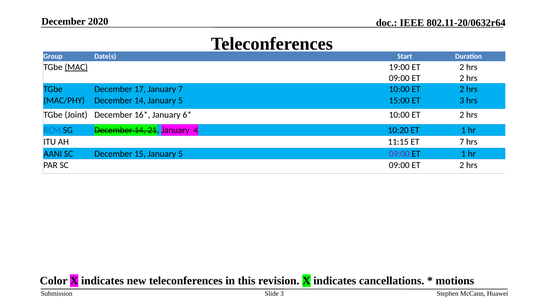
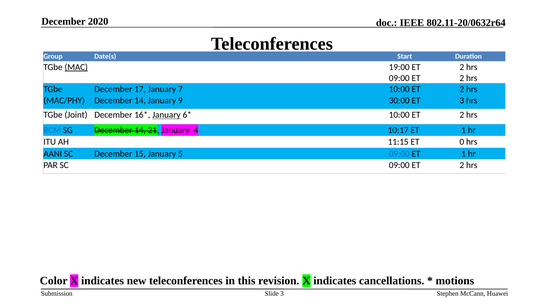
14 January 5: 5 -> 9
15:00: 15:00 -> 30:00
January at (166, 115) underline: none -> present
10:20: 10:20 -> 10:17
ET 7: 7 -> 0
09:00 at (399, 154) colour: purple -> blue
